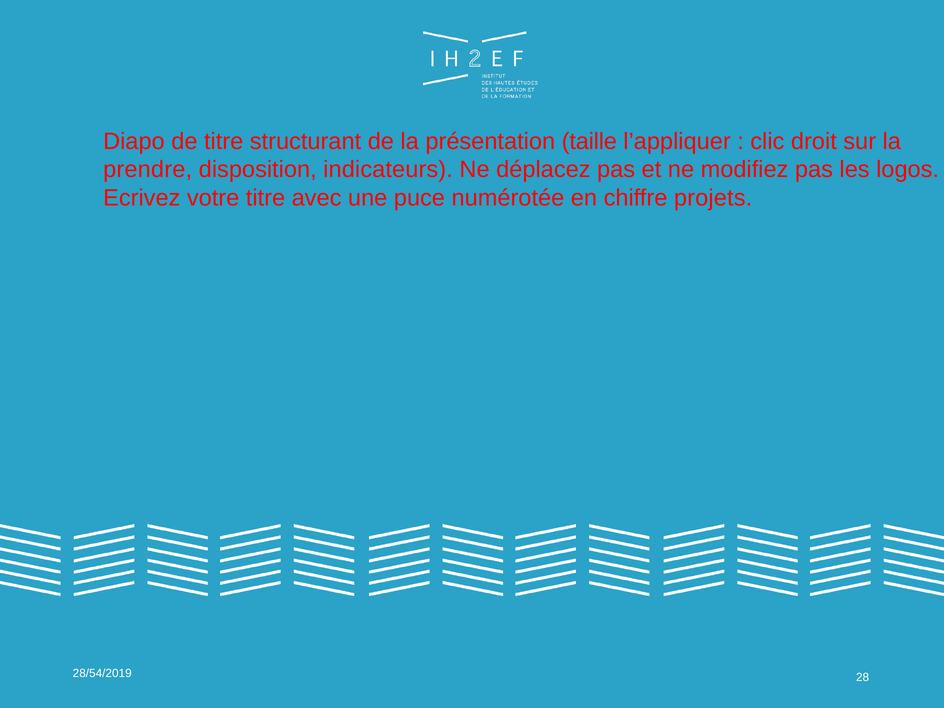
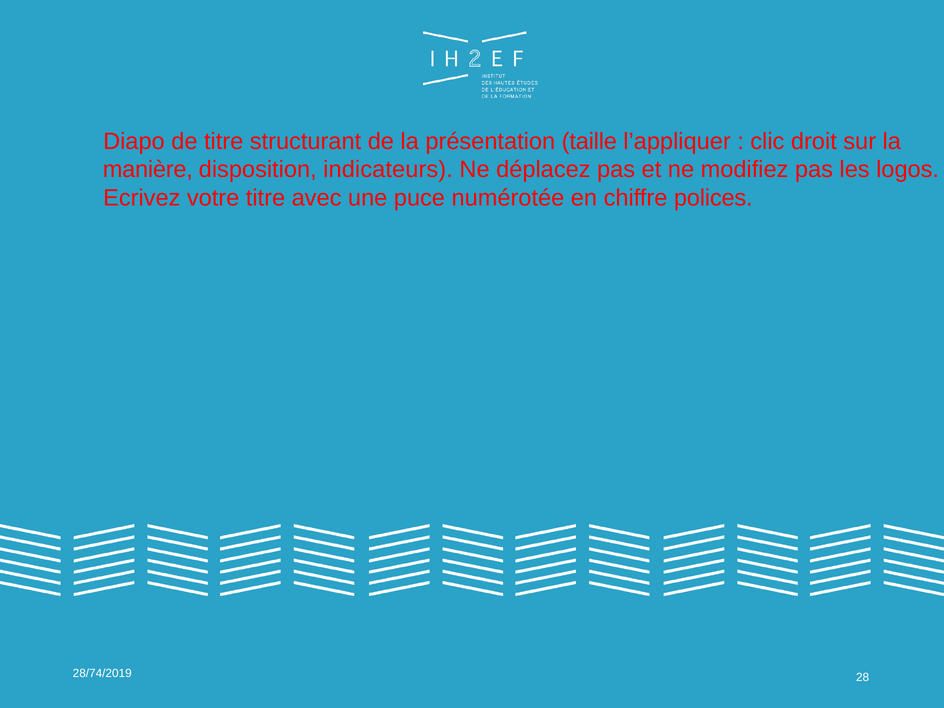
prendre: prendre -> manière
projets: projets -> polices
28/54/2019: 28/54/2019 -> 28/74/2019
